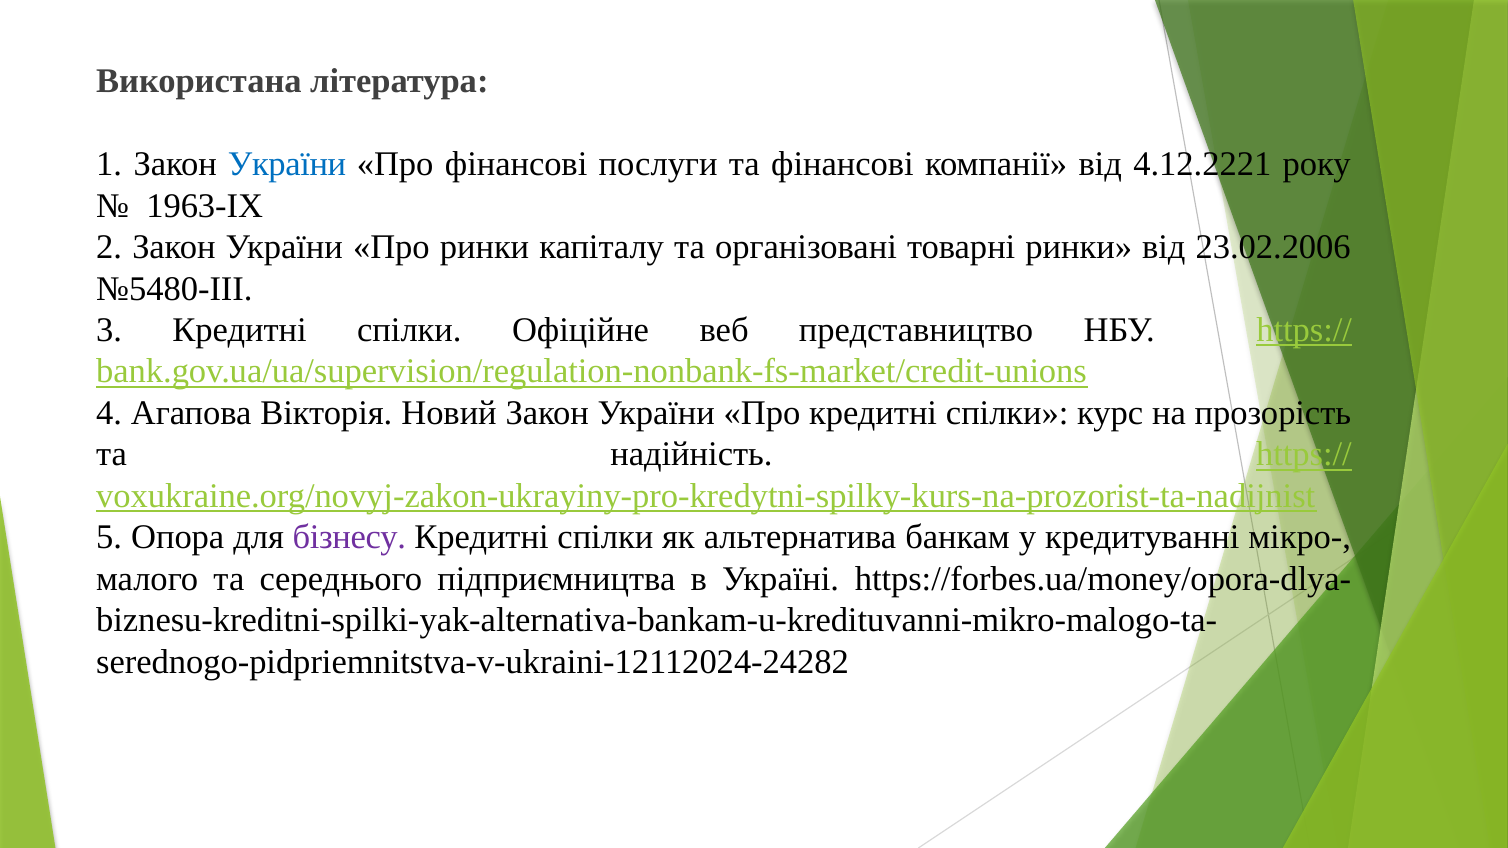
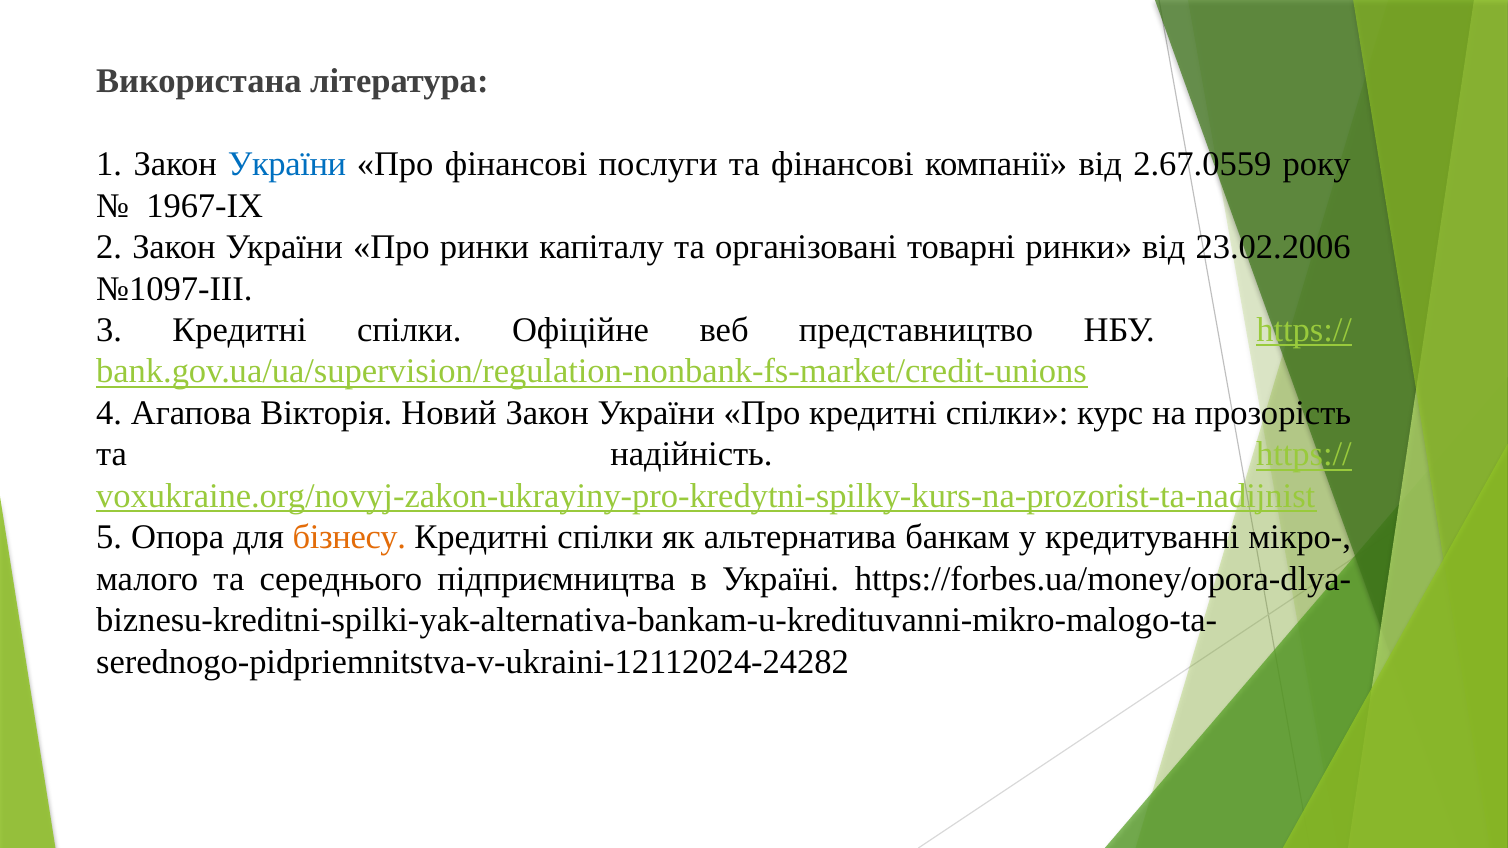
4.12.2221: 4.12.2221 -> 2.67.0559
1963-IX: 1963-IX -> 1967-IX
№5480-ІІІ: №5480-ІІІ -> №1097-ІІІ
бізнесу colour: purple -> orange
